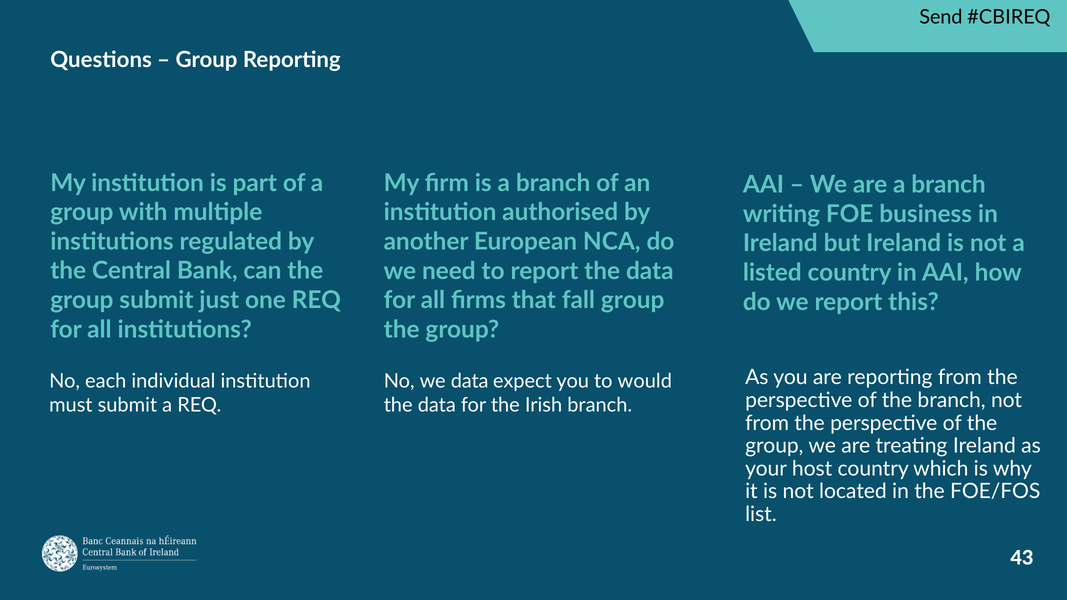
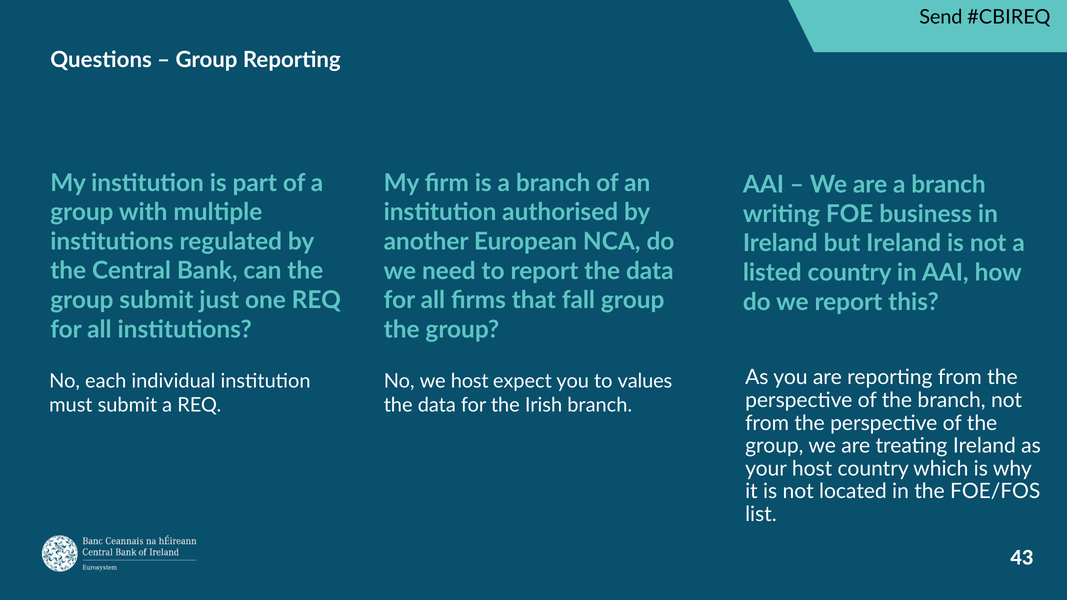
we data: data -> host
would: would -> values
